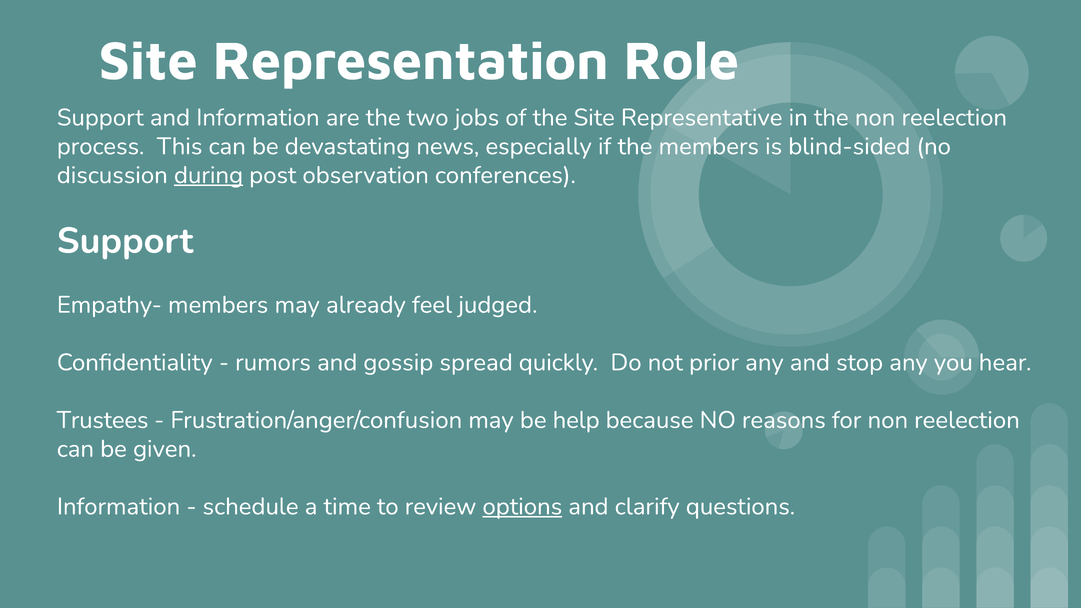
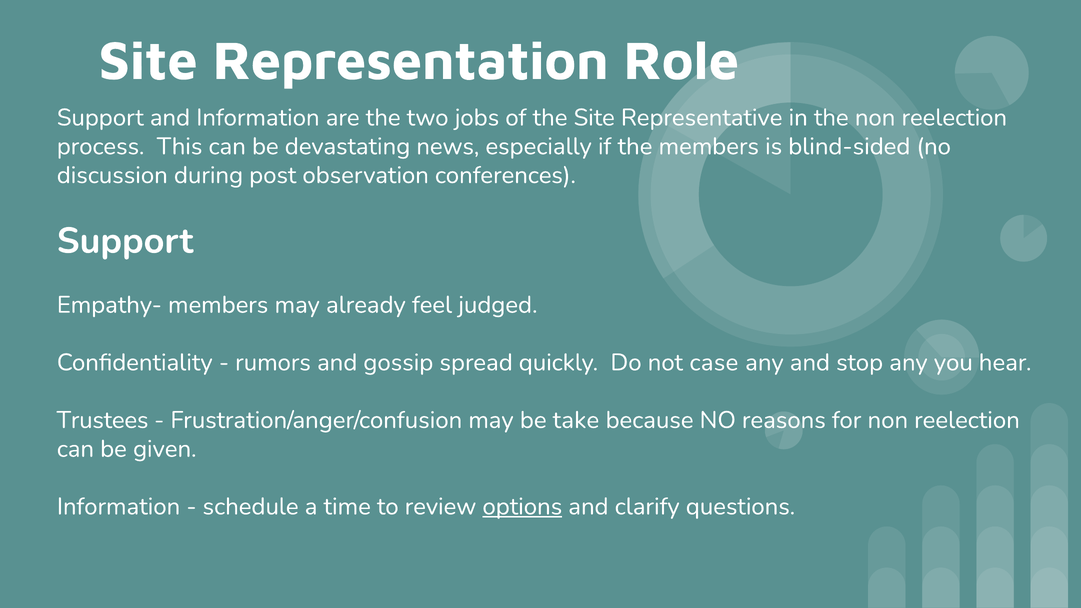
during underline: present -> none
prior: prior -> case
help: help -> take
